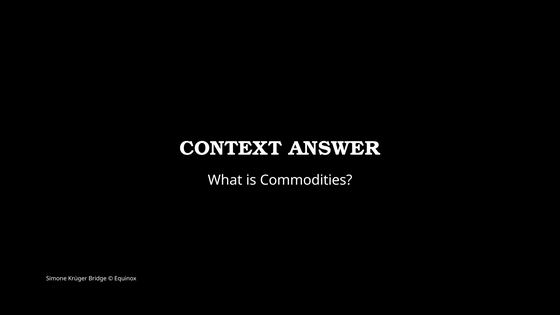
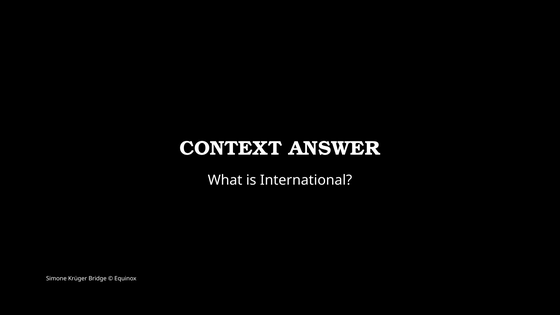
Commodities: Commodities -> International
